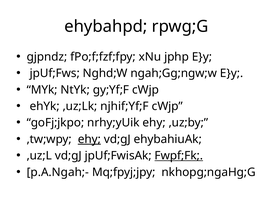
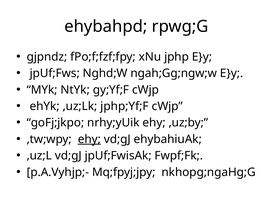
njhif;Yf;F: njhif;Yf;F -> jphp;Yf;F
Fwpf;Fk underline: present -> none
p.A.Ngah;-: p.A.Ngah;- -> p.A.Vyhjp;-
